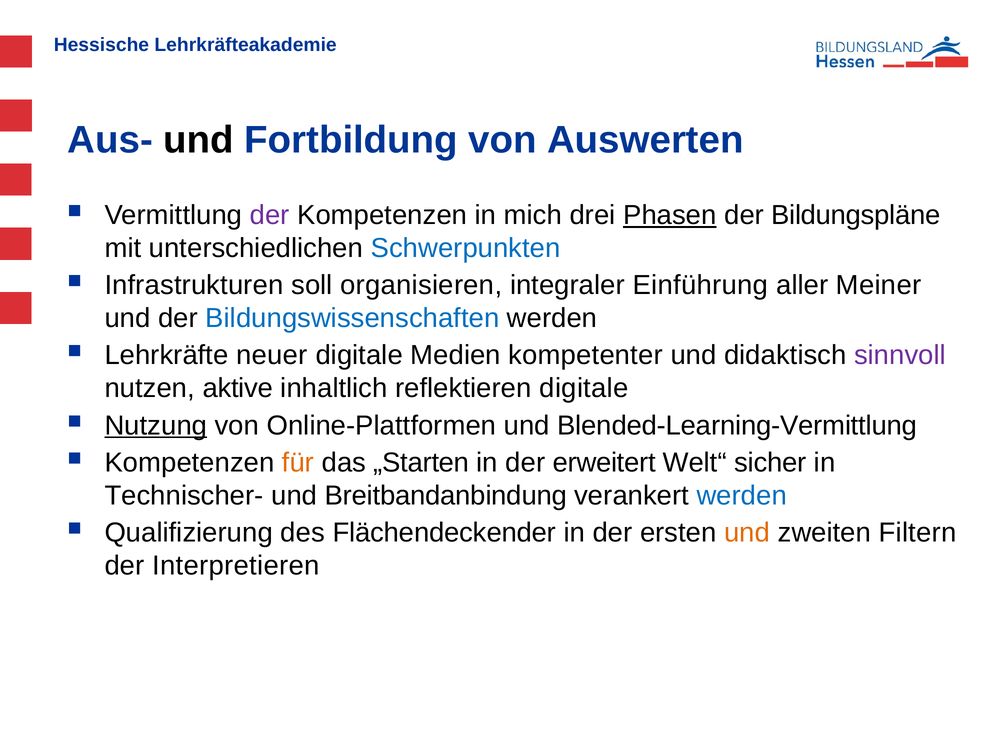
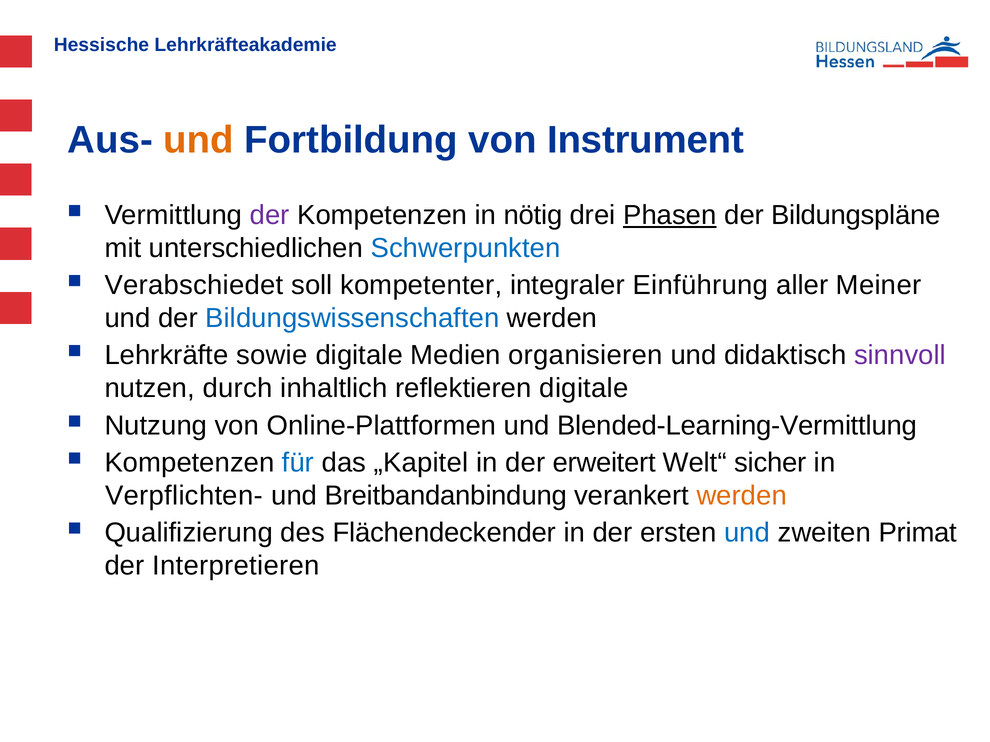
und at (199, 140) colour: black -> orange
Auswerten: Auswerten -> Instrument
mich: mich -> nötig
Infrastrukturen: Infrastrukturen -> Verabschiedet
organisieren: organisieren -> kompetenter
neuer: neuer -> sowie
kompetenter: kompetenter -> organisieren
aktive: aktive -> durch
Nutzung underline: present -> none
für colour: orange -> blue
„Starten: „Starten -> „Kapitel
Technischer-: Technischer- -> Verpflichten-
werden at (742, 496) colour: blue -> orange
und at (747, 533) colour: orange -> blue
Filtern: Filtern -> Primat
